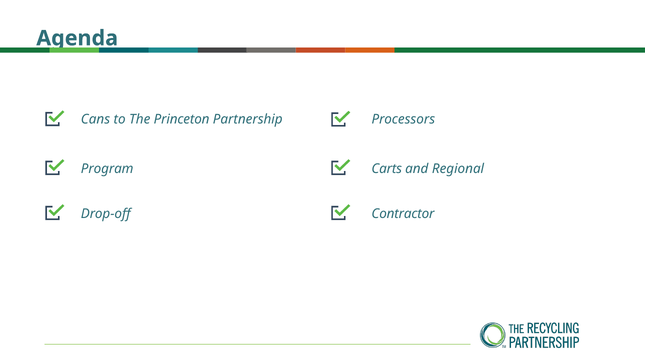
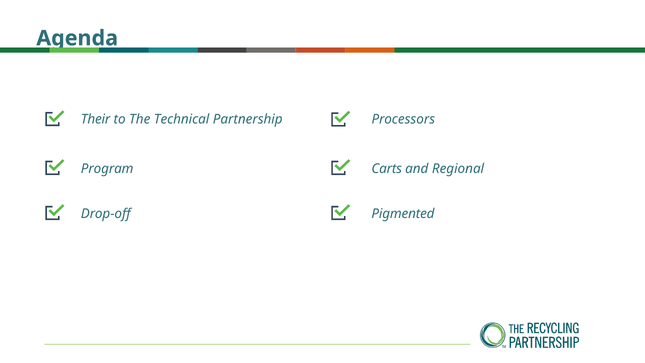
Cans: Cans -> Their
Princeton: Princeton -> Technical
Contractor: Contractor -> Pigmented
